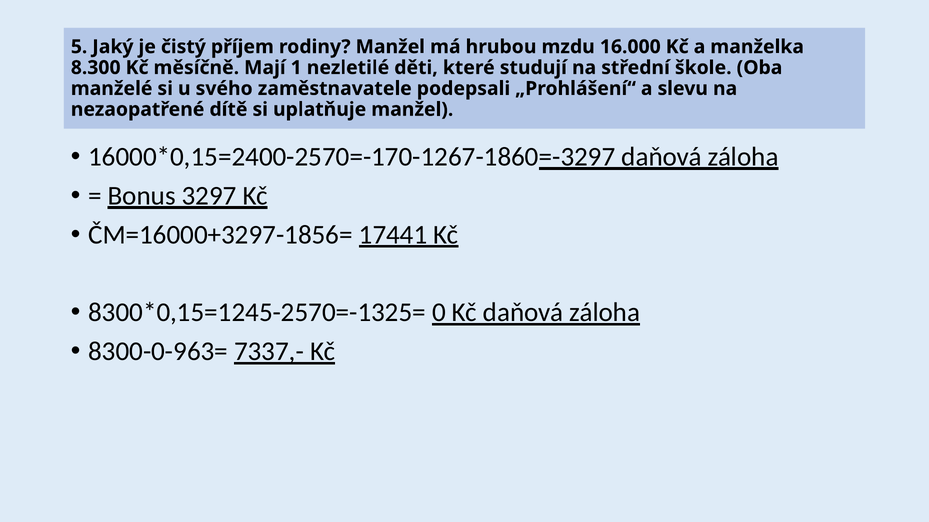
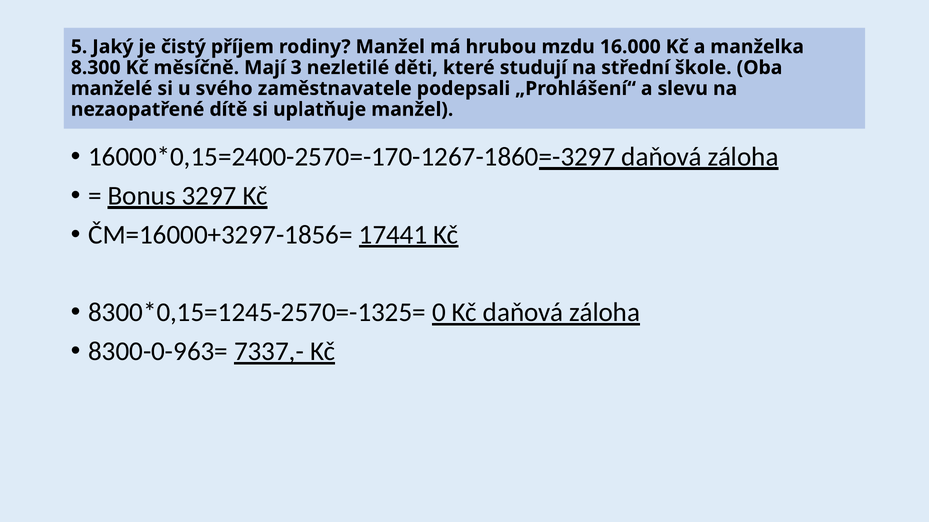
1: 1 -> 3
